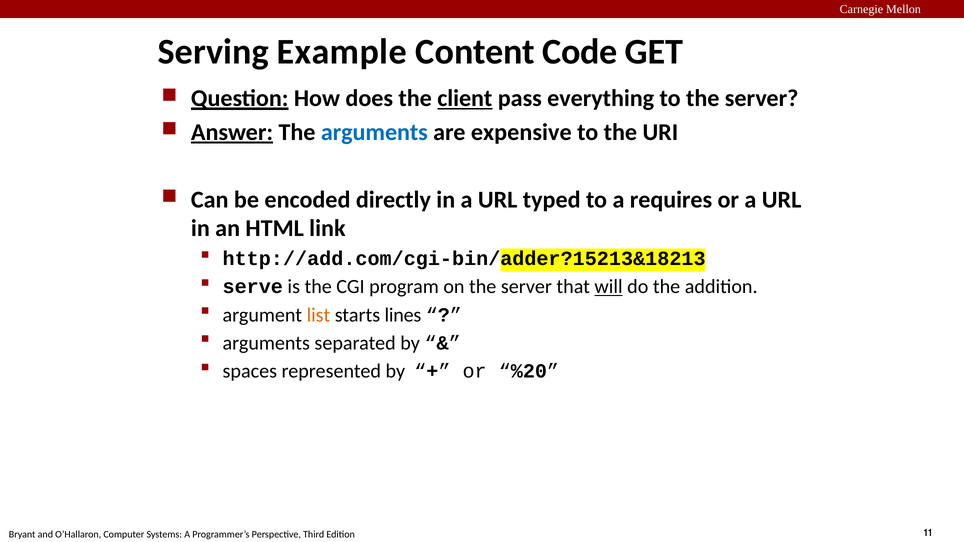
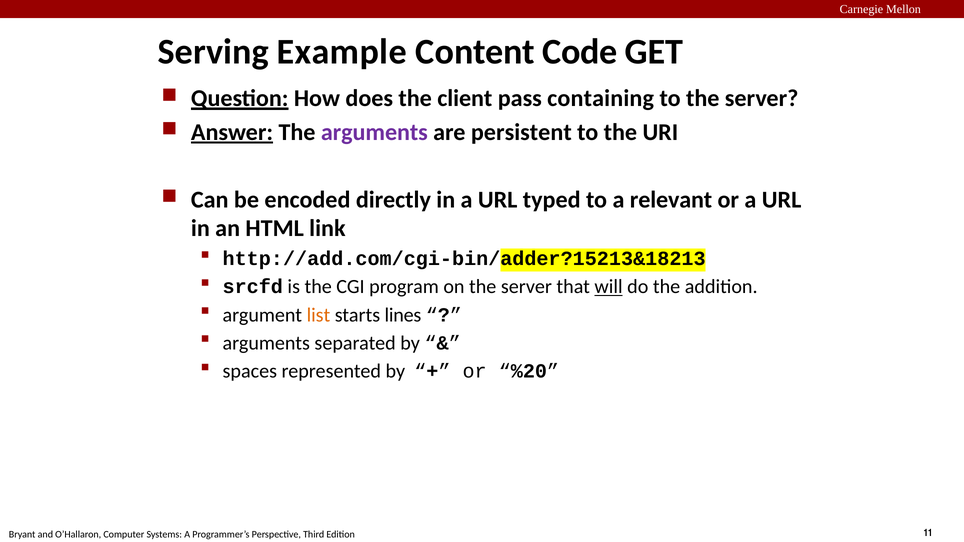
client underline: present -> none
everything: everything -> containing
arguments at (374, 132) colour: blue -> purple
expensive: expensive -> persistent
requires: requires -> relevant
serve: serve -> srcfd
